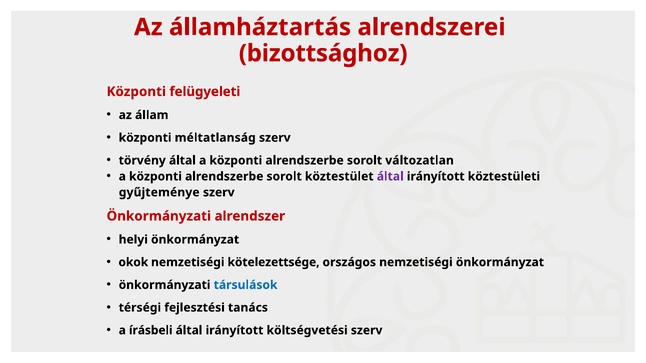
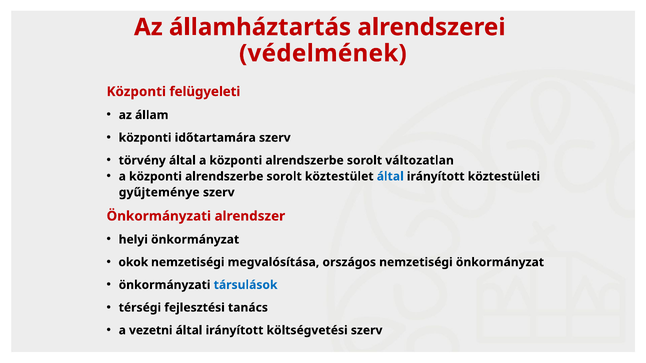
bizottsághoz: bizottsághoz -> védelmének
méltatlanság: méltatlanság -> időtartamára
által at (390, 177) colour: purple -> blue
kötelezettsége: kötelezettsége -> megvalósítása
írásbeli: írásbeli -> vezetni
